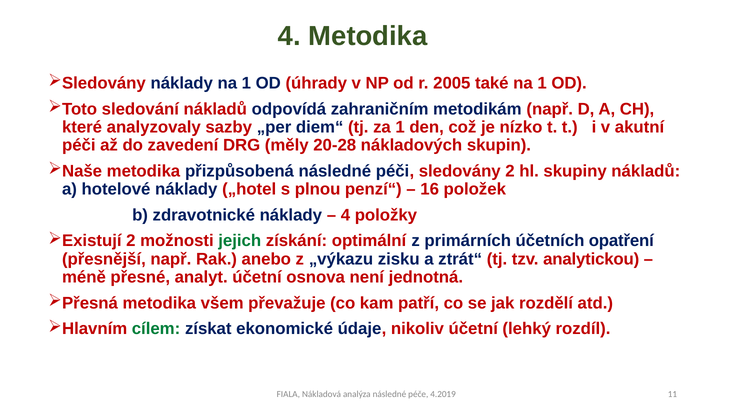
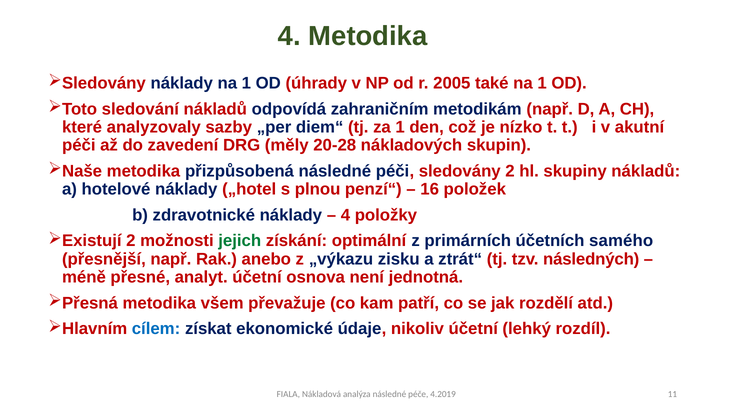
opatření: opatření -> samého
analytickou: analytickou -> následných
cílem colour: green -> blue
